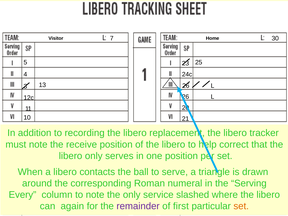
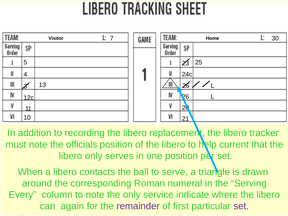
receive: receive -> officials
correct: correct -> current
slashed: slashed -> indicate
set at (241, 206) colour: orange -> purple
